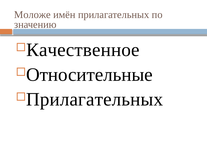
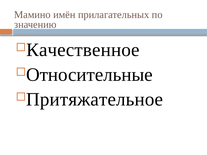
Моложе: Моложе -> Мамино
Прилагательных at (94, 100): Прилагательных -> Притяжательное
